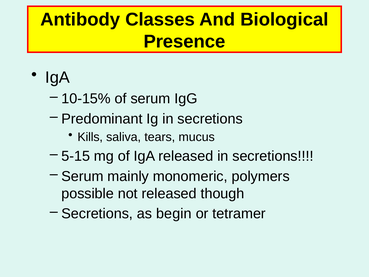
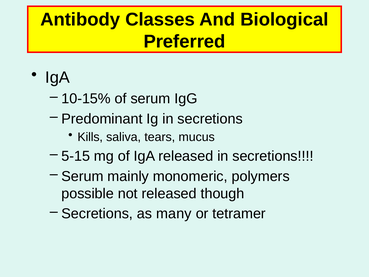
Presence: Presence -> Preferred
begin: begin -> many
